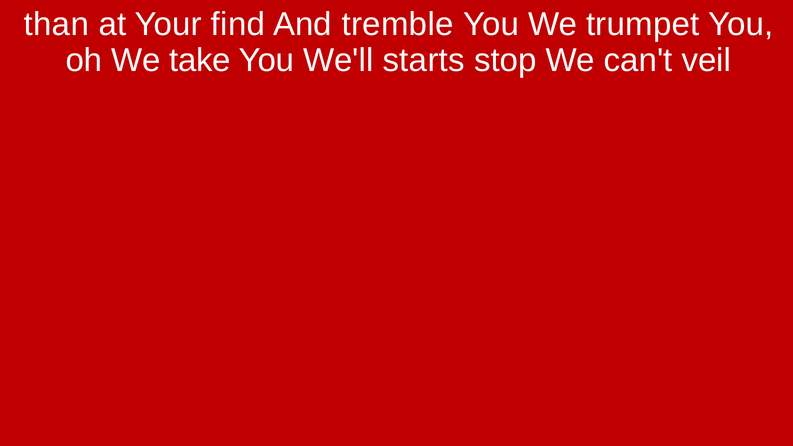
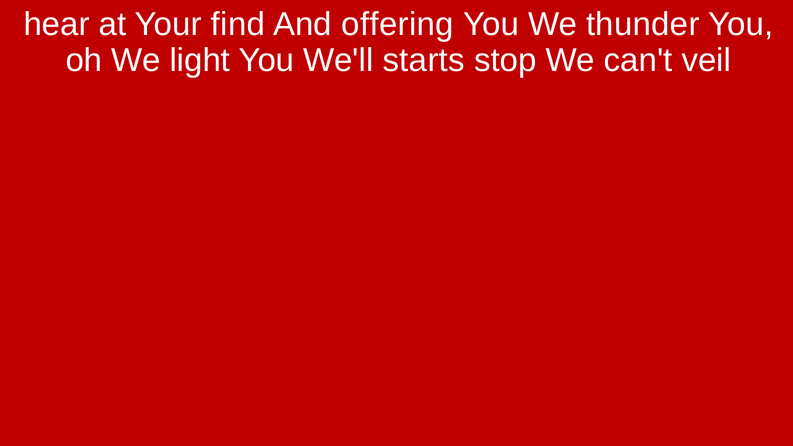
than: than -> hear
tremble: tremble -> offering
trumpet: trumpet -> thunder
take: take -> light
